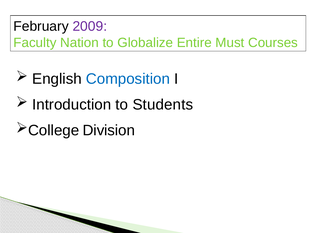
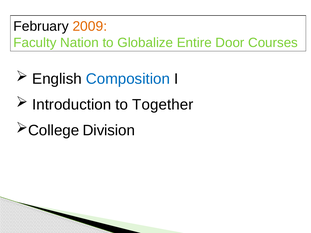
2009 colour: purple -> orange
Must: Must -> Door
Students: Students -> Together
